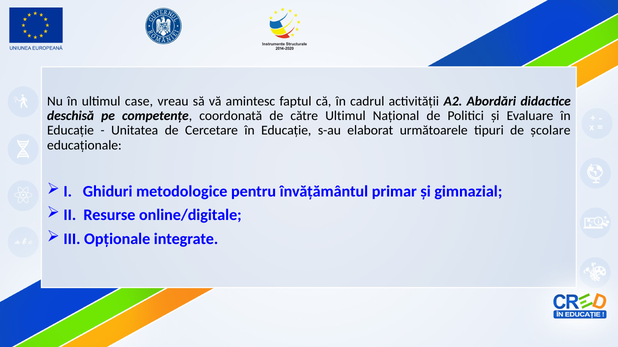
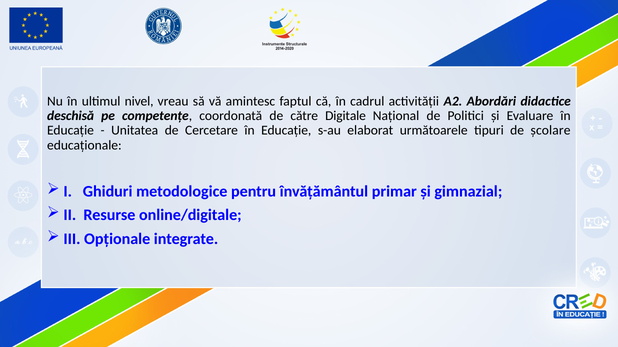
case: case -> nivel
către Ultimul: Ultimul -> Digitale
